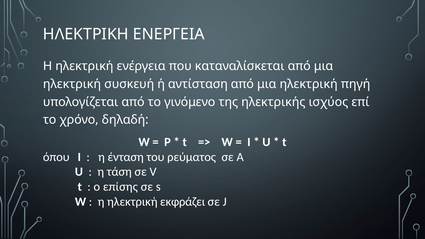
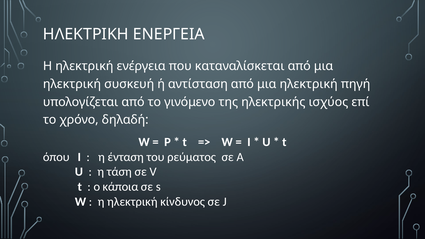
επίσης: επίσης -> κάποια
εκφράζει: εκφράζει -> κίνδυνος
